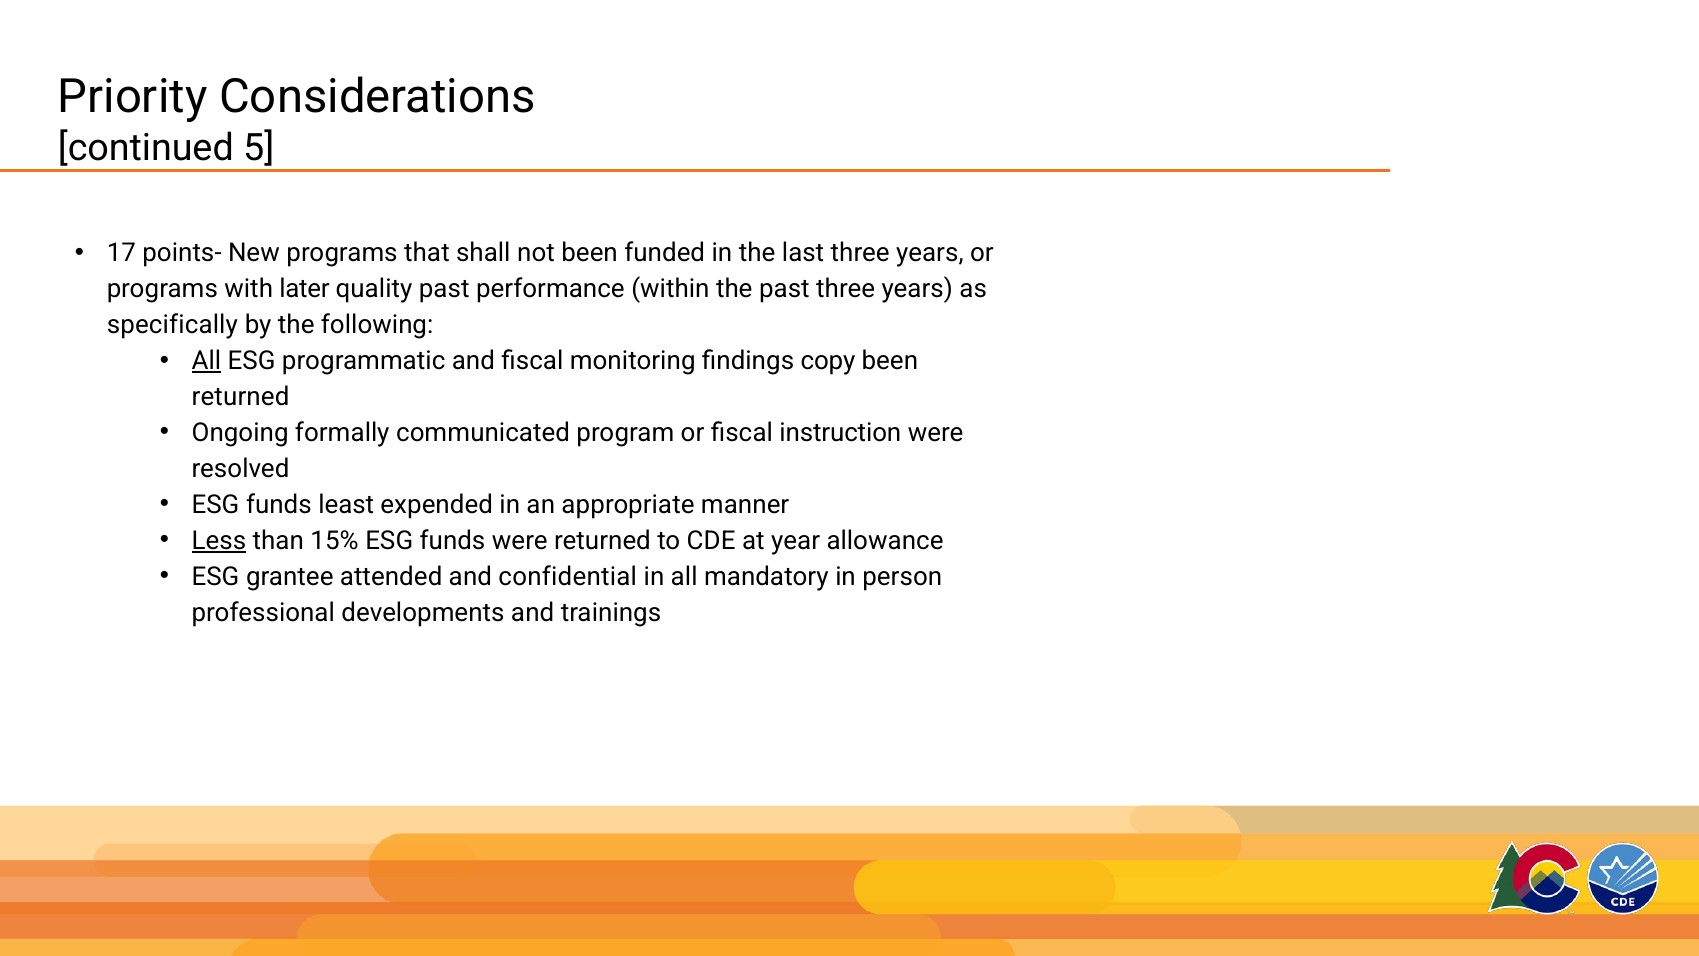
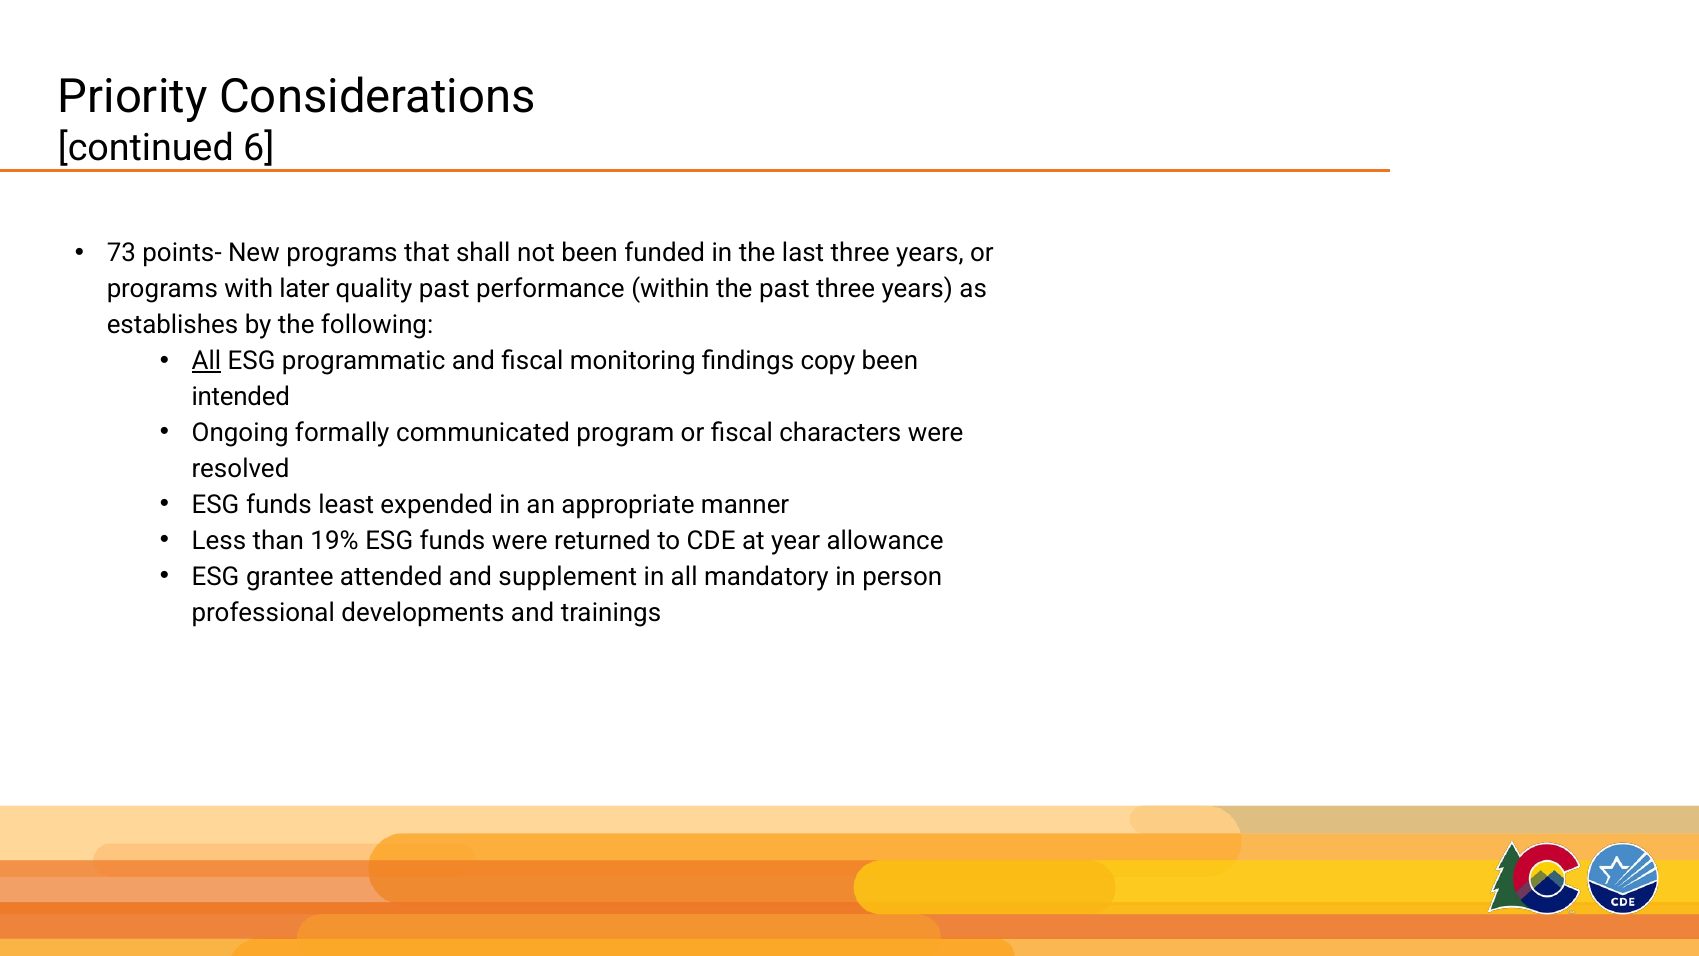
5: 5 -> 6
17: 17 -> 73
specifically: specifically -> establishes
returned at (241, 397): returned -> intended
instruction: instruction -> characters
Less underline: present -> none
15%: 15% -> 19%
confidential: confidential -> supplement
